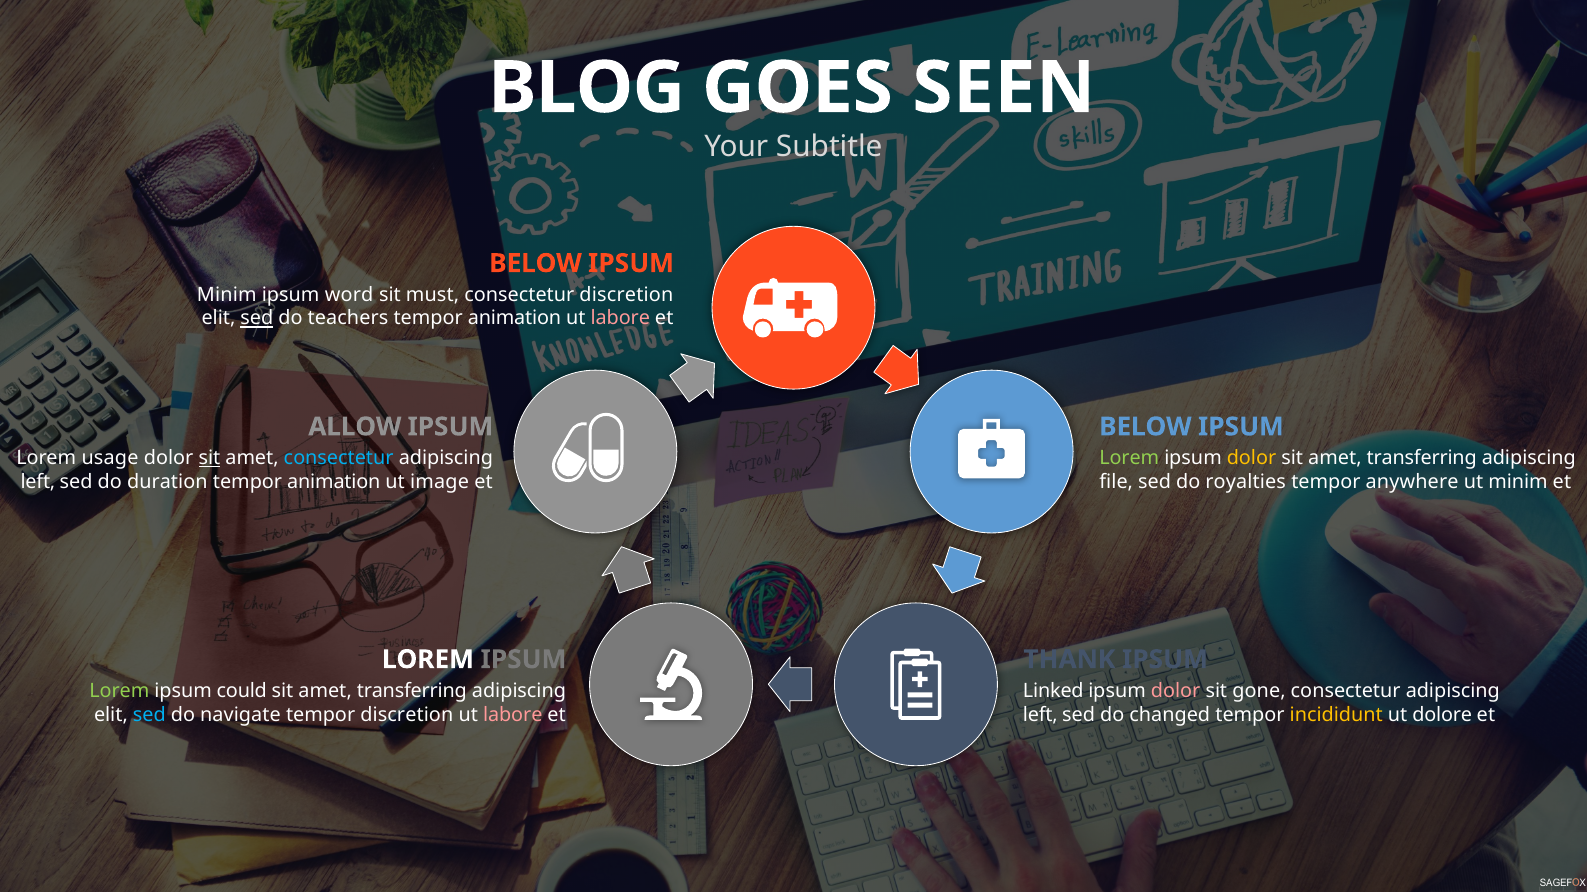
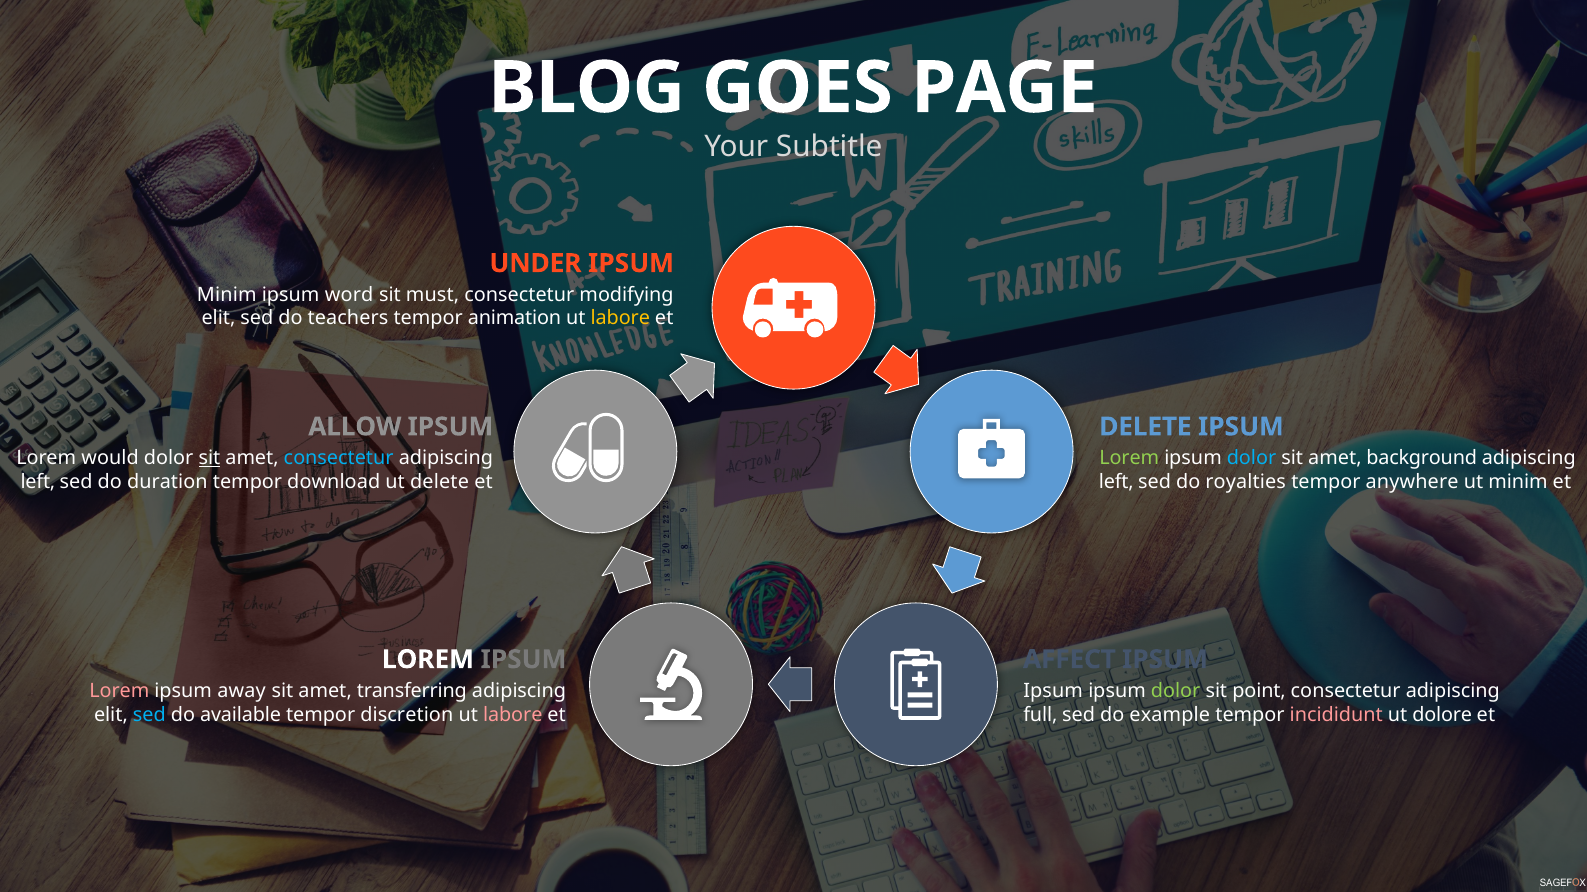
SEEN: SEEN -> PAGE
BELOW at (535, 264): BELOW -> UNDER
consectetur discretion: discretion -> modifying
sed at (257, 319) underline: present -> none
labore at (620, 319) colour: pink -> yellow
BELOW at (1145, 427): BELOW -> DELETE
usage: usage -> would
dolor at (1252, 458) colour: yellow -> light blue
transferring at (1422, 458): transferring -> background
animation at (334, 482): animation -> download
ut image: image -> delete
file at (1116, 482): file -> left
THANK: THANK -> AFFECT
Lorem at (119, 691) colour: light green -> pink
could: could -> away
Linked at (1053, 691): Linked -> Ipsum
dolor at (1176, 691) colour: pink -> light green
gone: gone -> point
navigate: navigate -> available
left at (1040, 715): left -> full
changed: changed -> example
incididunt colour: yellow -> pink
